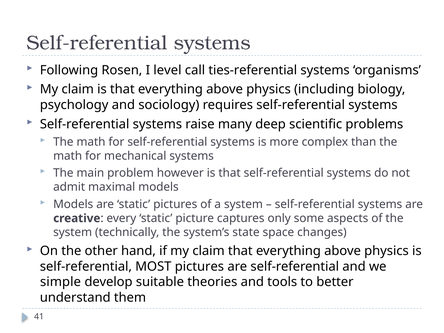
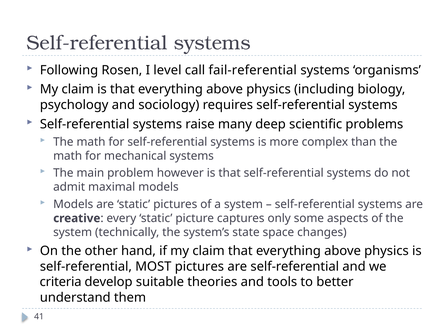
ties-referential: ties-referential -> fail-referential
simple: simple -> criteria
